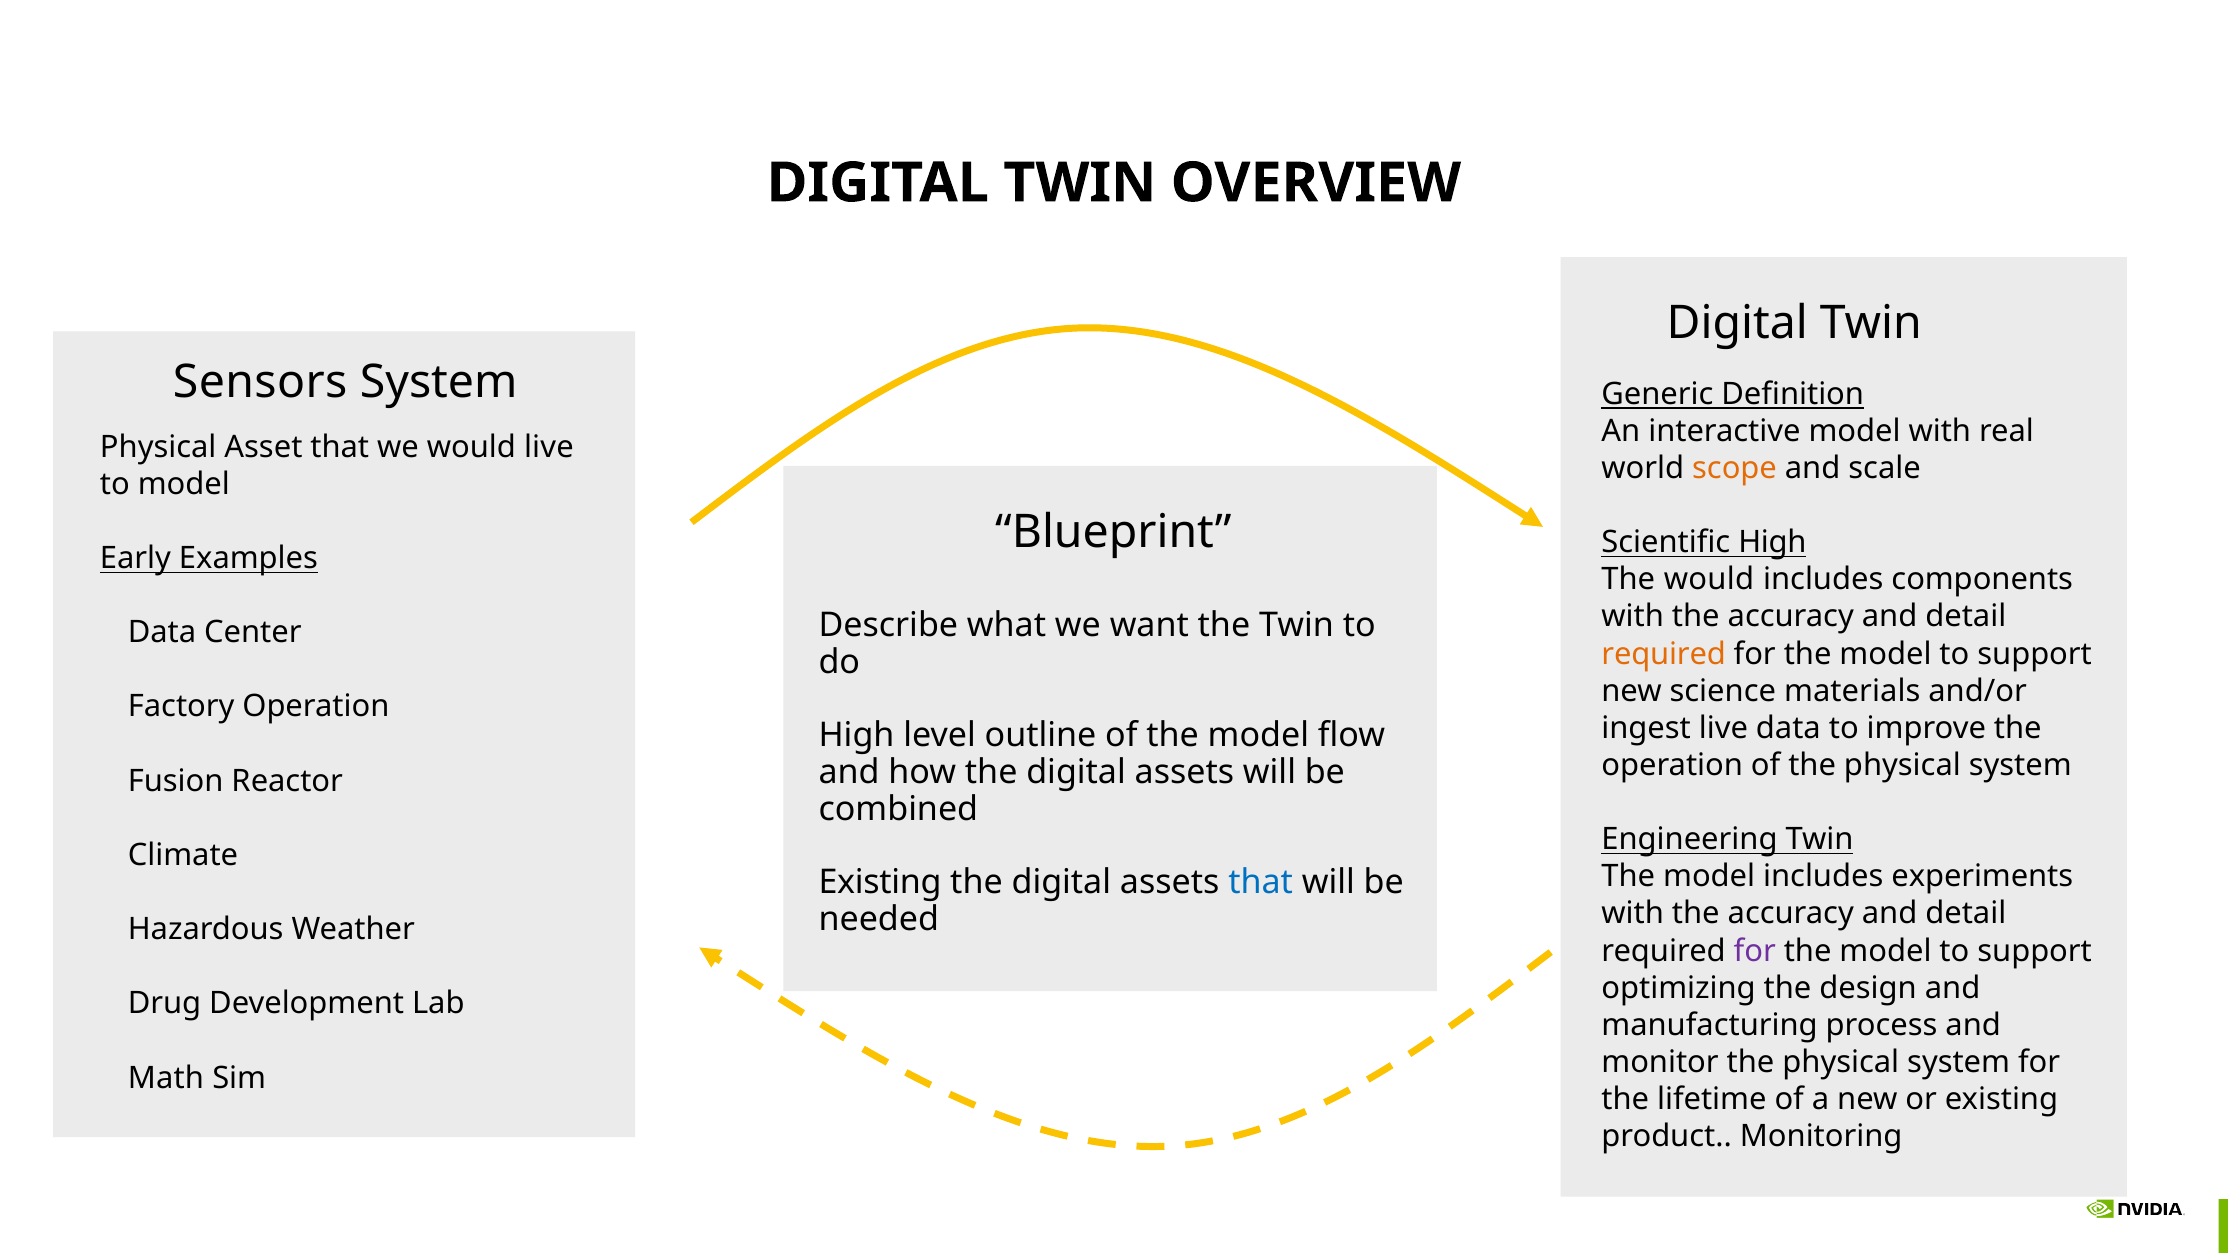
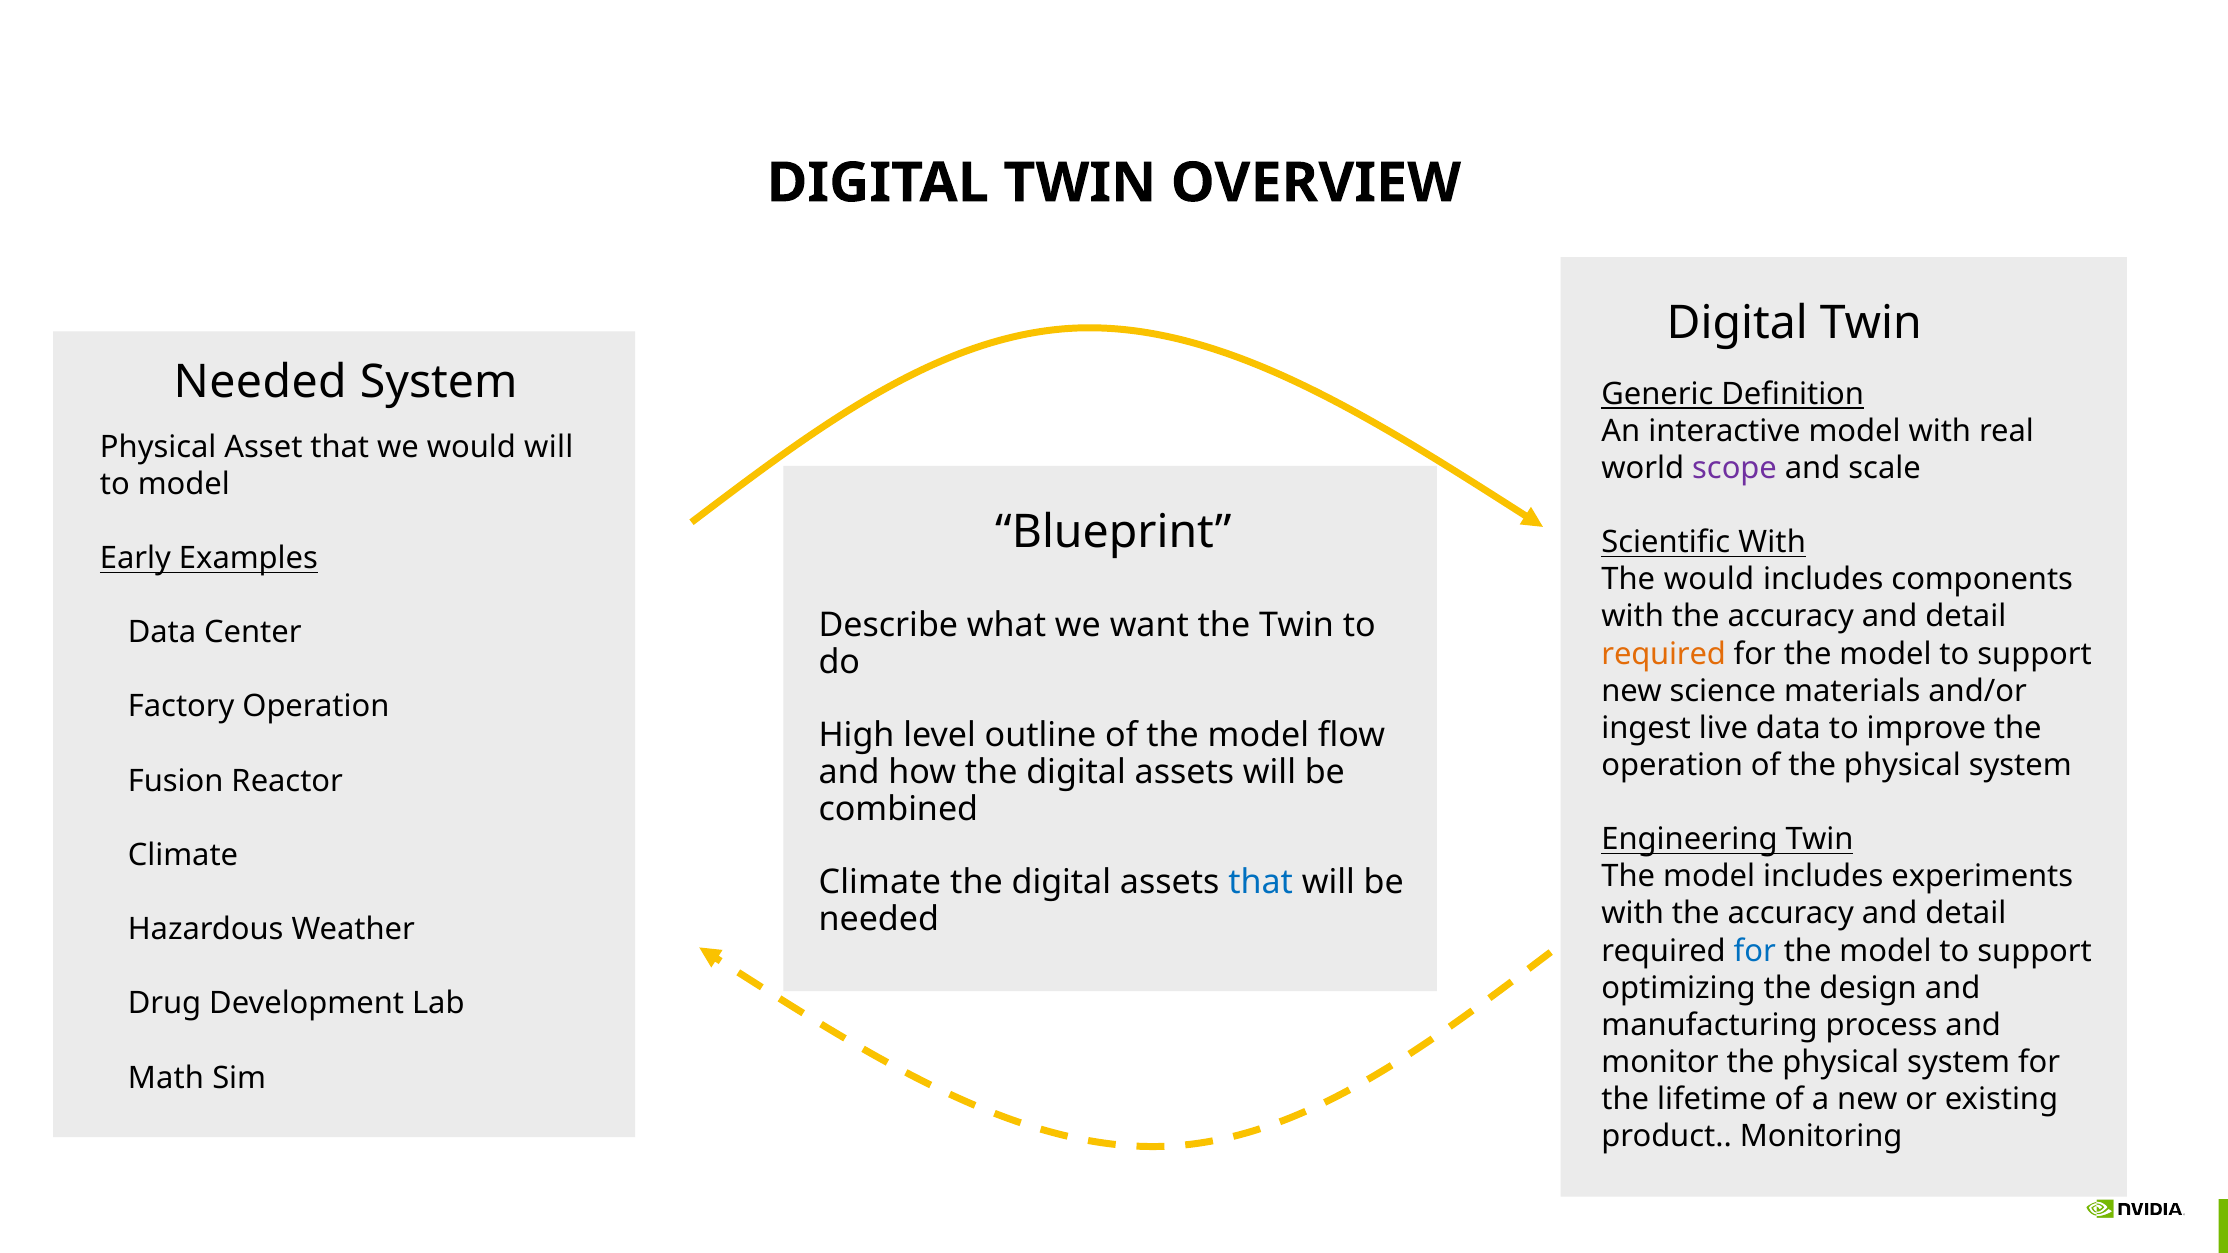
Sensors at (260, 383): Sensors -> Needed
would live: live -> will
scope colour: orange -> purple
Scientific High: High -> With
Existing at (880, 883): Existing -> Climate
for at (1755, 951) colour: purple -> blue
